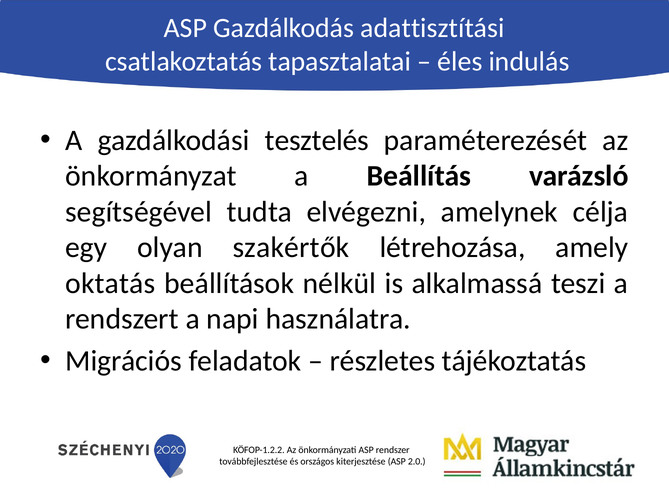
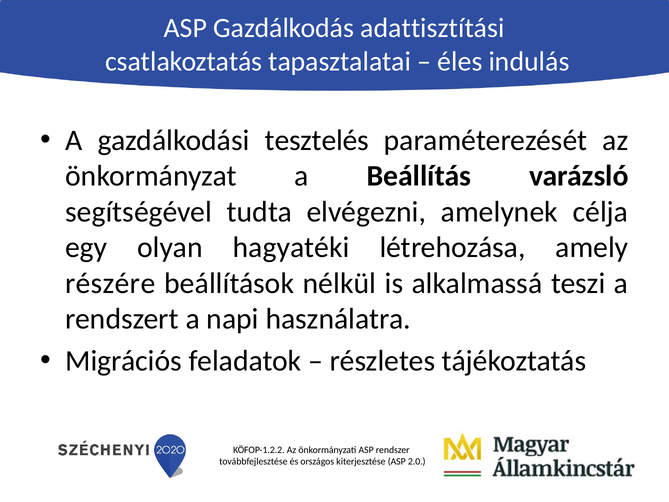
szakértők: szakértők -> hagyatéki
oktatás: oktatás -> részére
